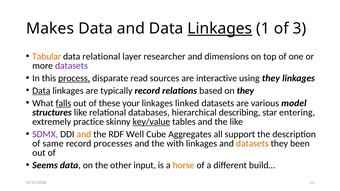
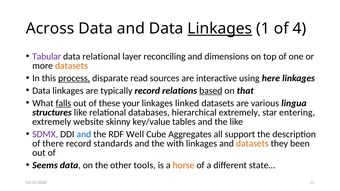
Makes: Makes -> Across
3: 3 -> 4
Tabular colour: orange -> purple
researcher: researcher -> reconciling
datasets at (71, 66) colour: purple -> orange
using they: they -> here
Data at (41, 91) underline: present -> none
based underline: none -> present
on they: they -> that
model: model -> lingua
hierarchical describing: describing -> extremely
practice: practice -> website
key/value underline: present -> none
and at (84, 134) colour: orange -> blue
same: same -> there
processes: processes -> standards
input: input -> tools
build…: build… -> state…
